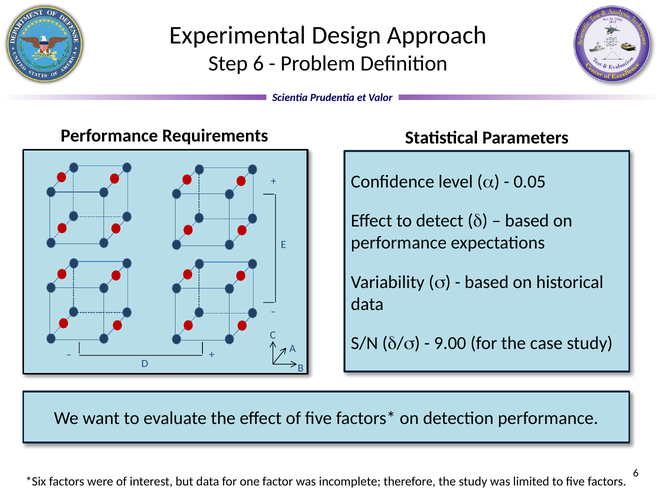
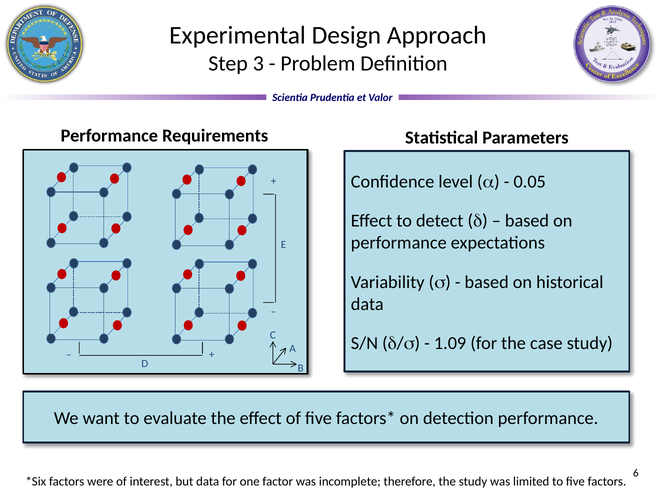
Step 6: 6 -> 3
9.00: 9.00 -> 1.09
